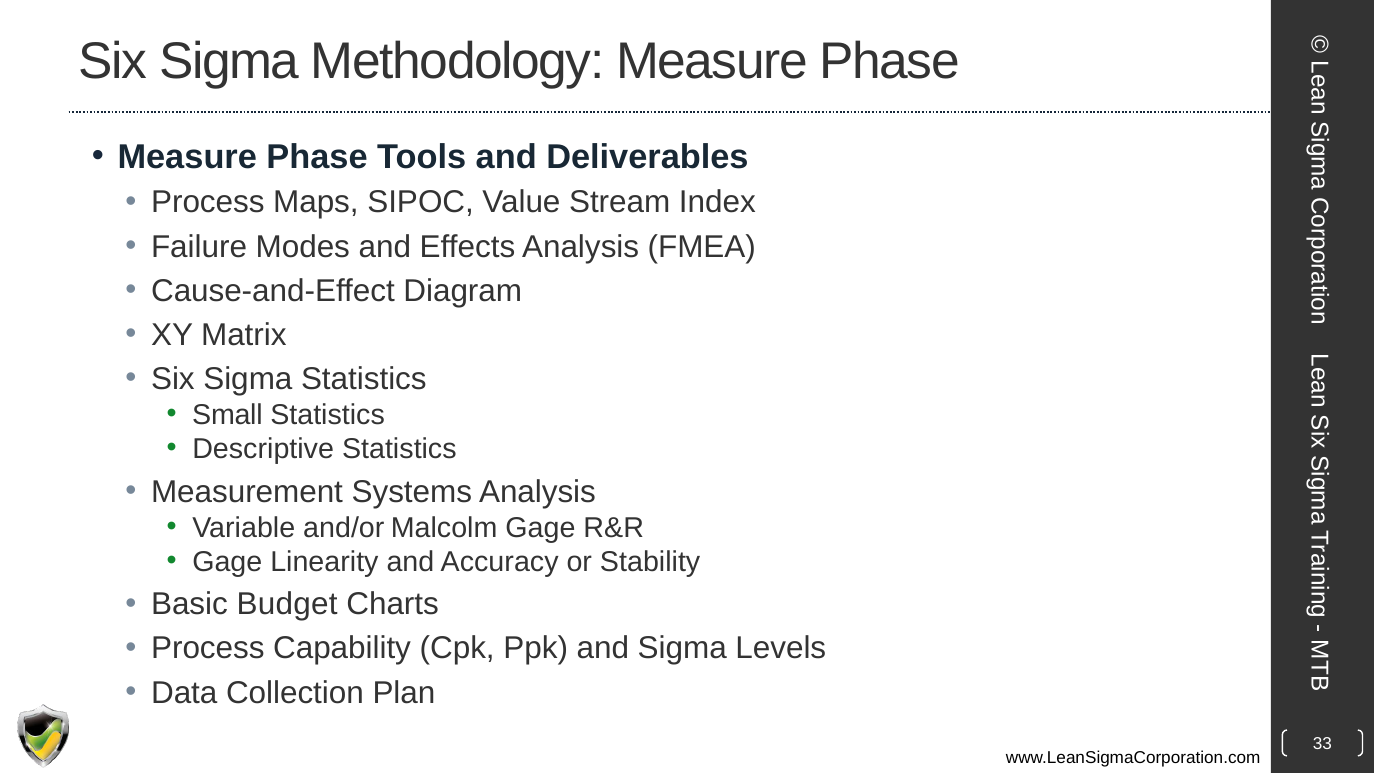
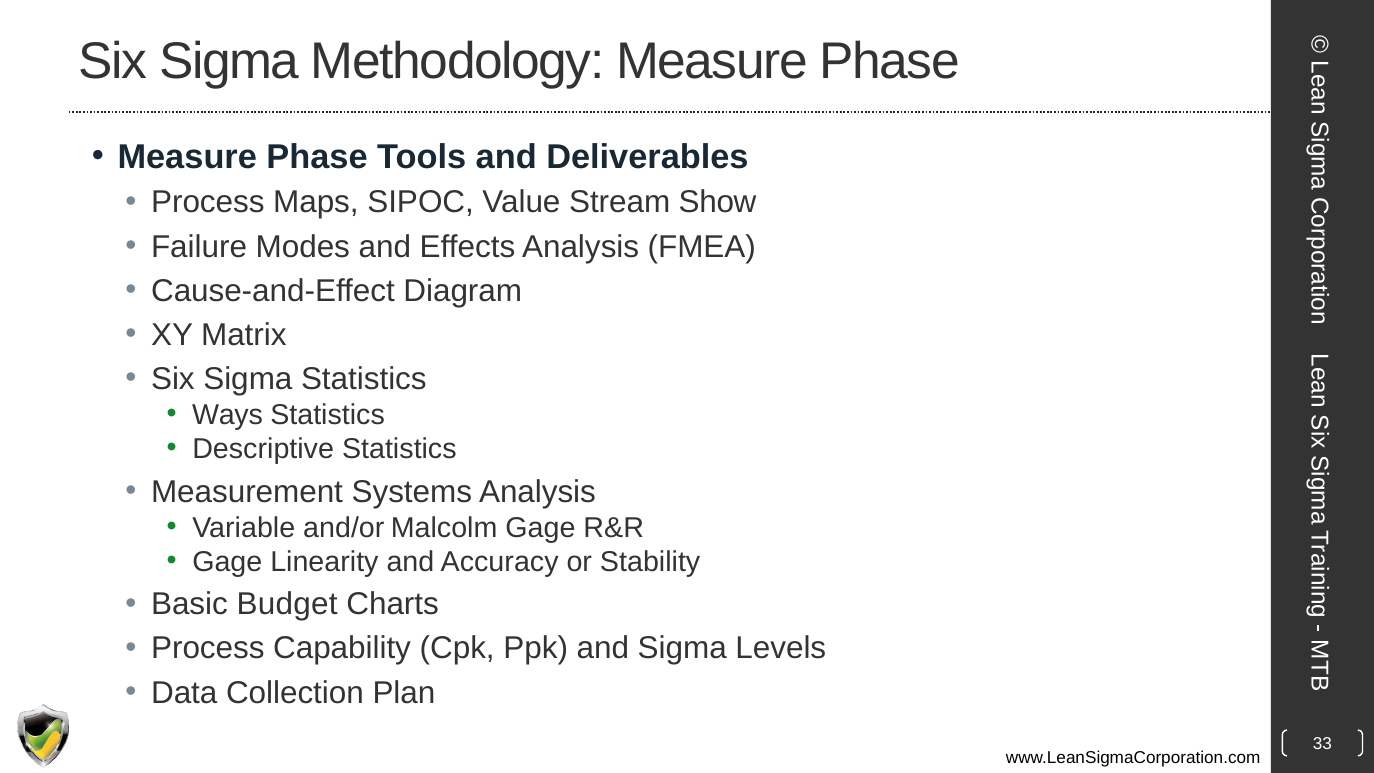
Index: Index -> Show
Small: Small -> Ways
